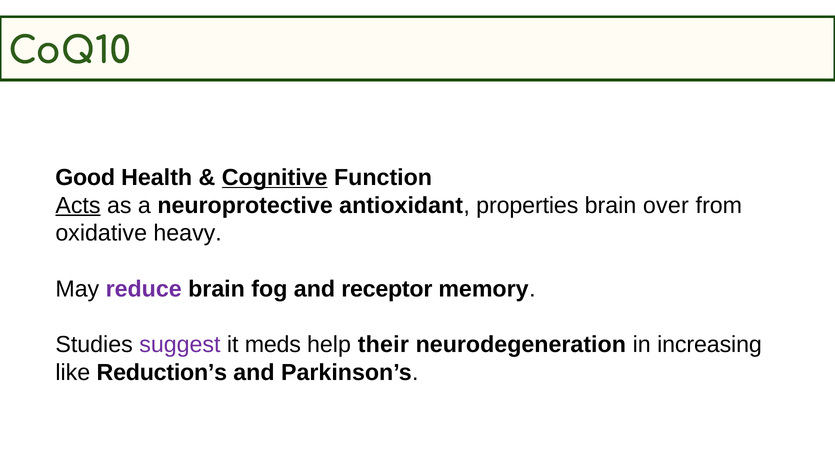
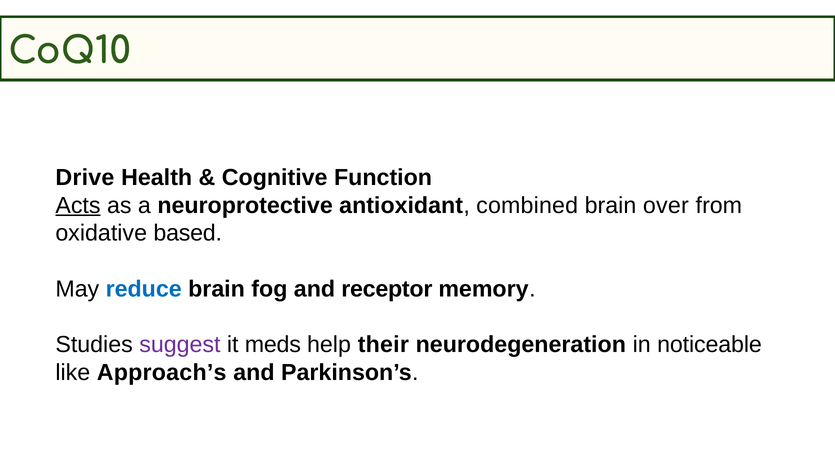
Good: Good -> Drive
Cognitive underline: present -> none
properties: properties -> combined
heavy: heavy -> based
reduce colour: purple -> blue
increasing: increasing -> noticeable
Reduction’s: Reduction’s -> Approach’s
